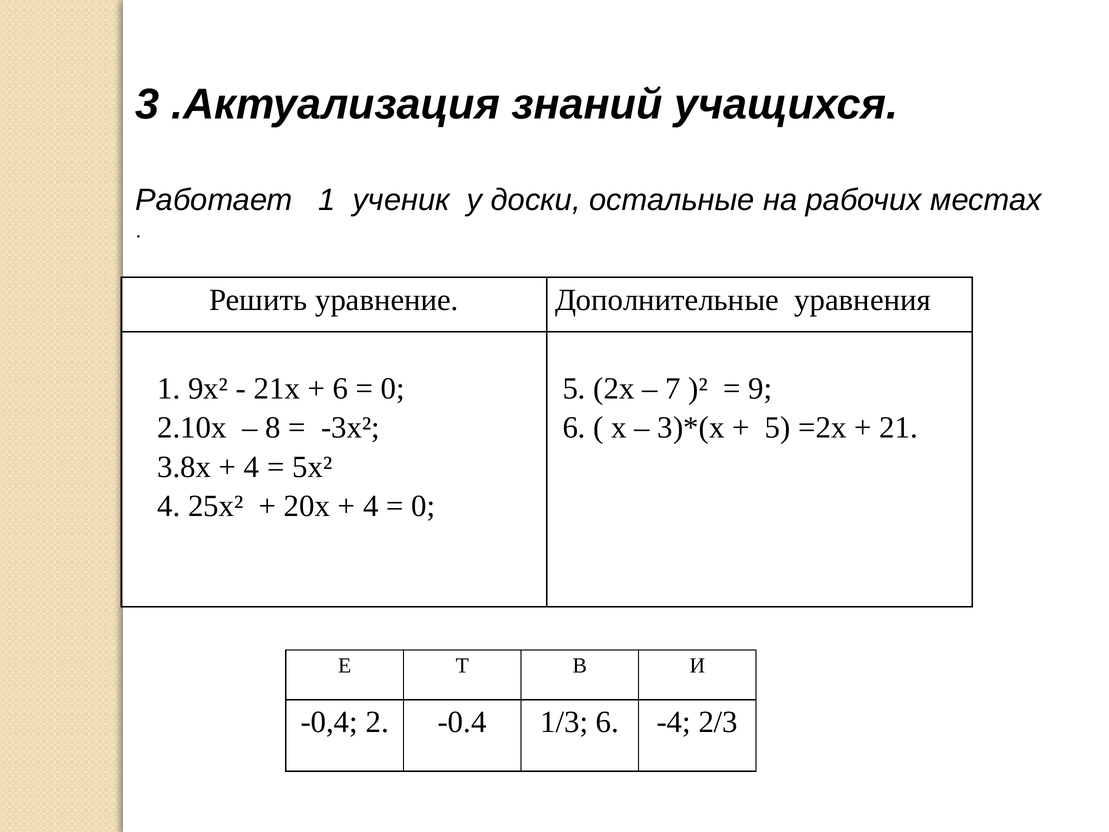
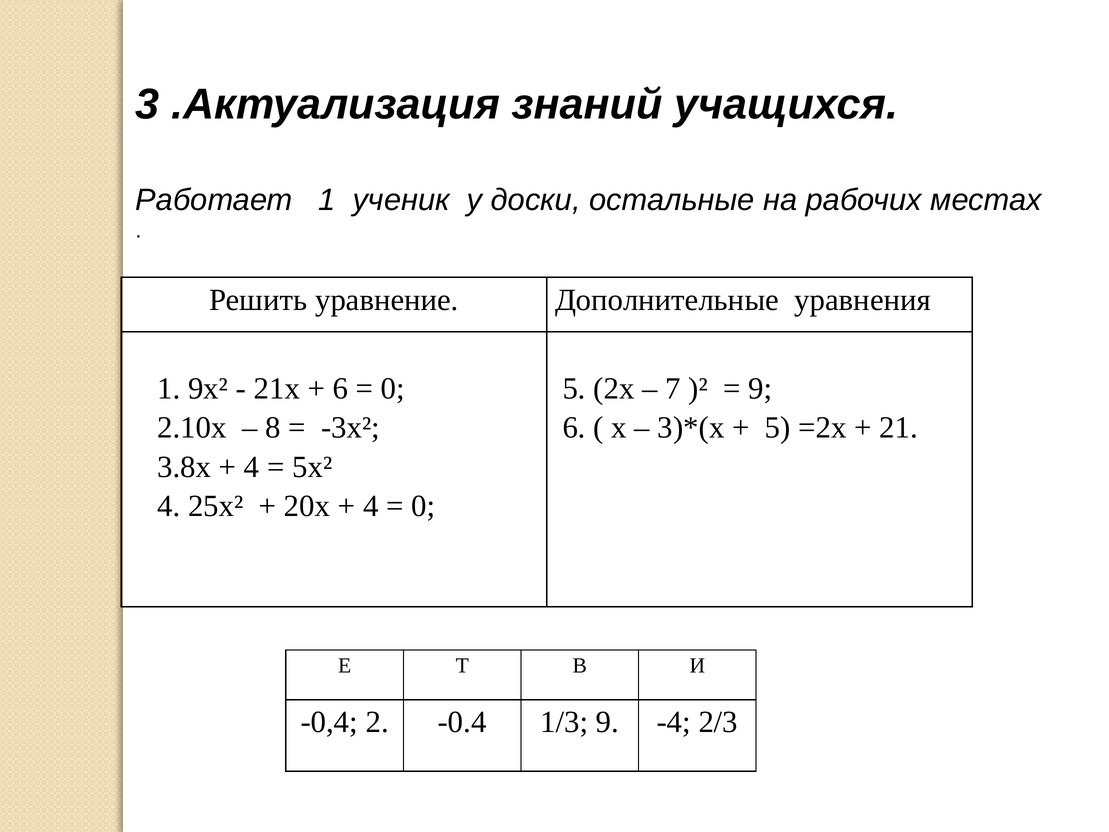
1/3 6: 6 -> 9
